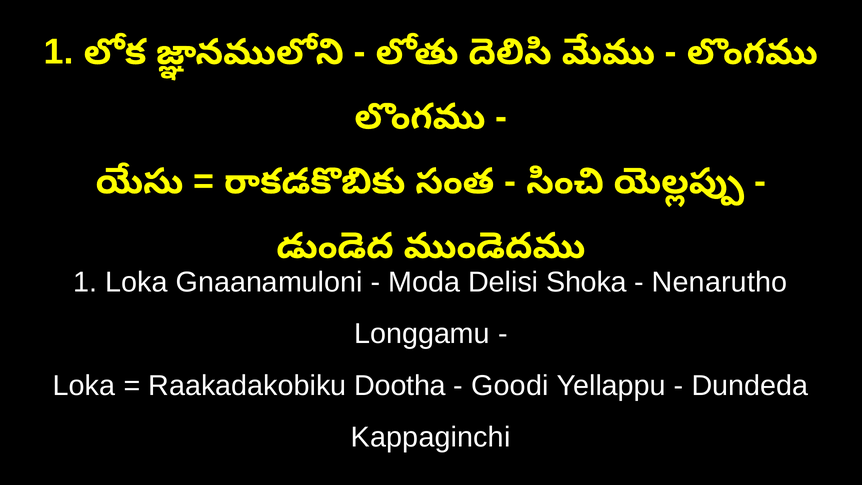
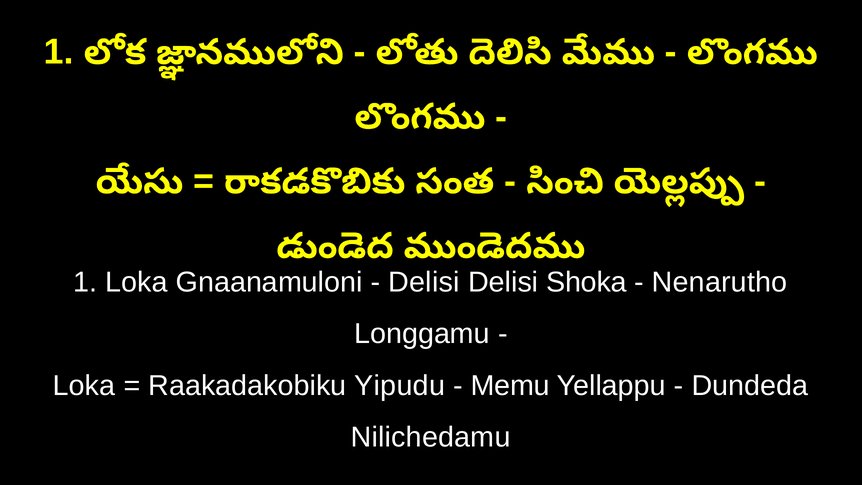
Moda at (424, 282): Moda -> Delisi
Dootha: Dootha -> Yipudu
Goodi: Goodi -> Memu
Kappaginchi: Kappaginchi -> Nilichedamu
